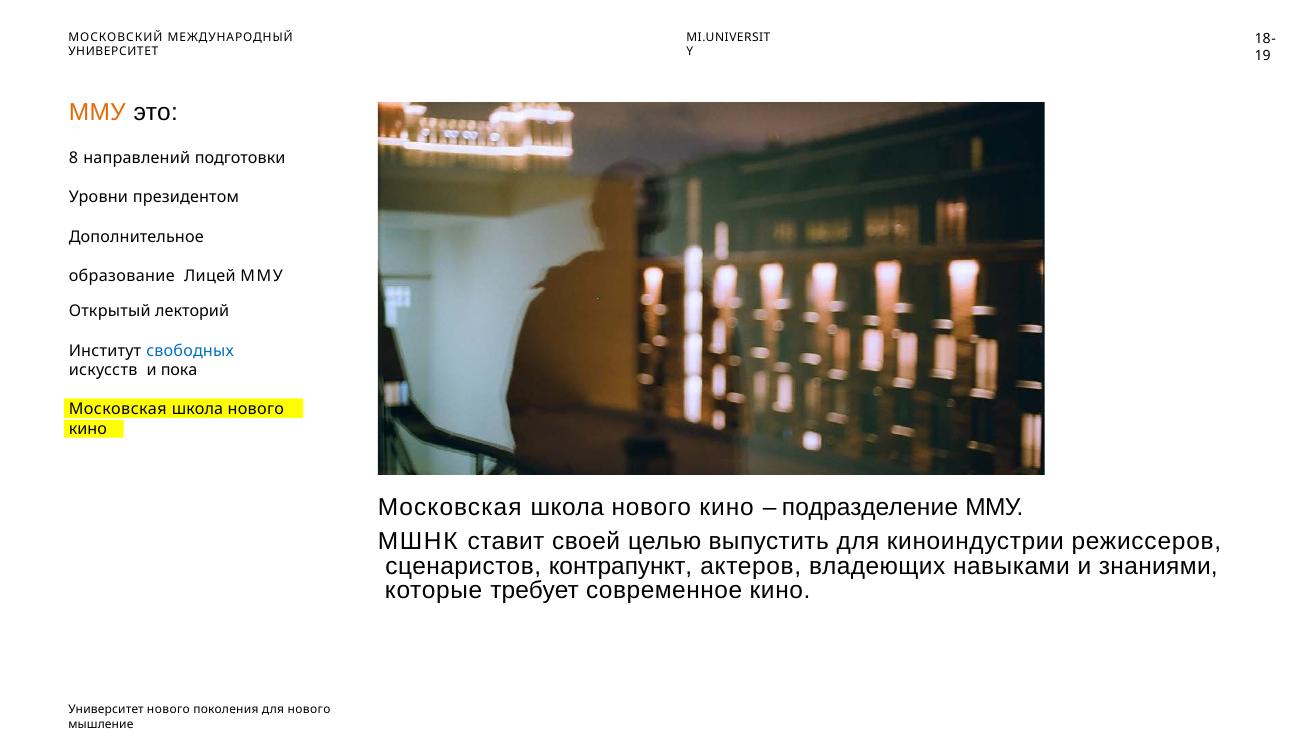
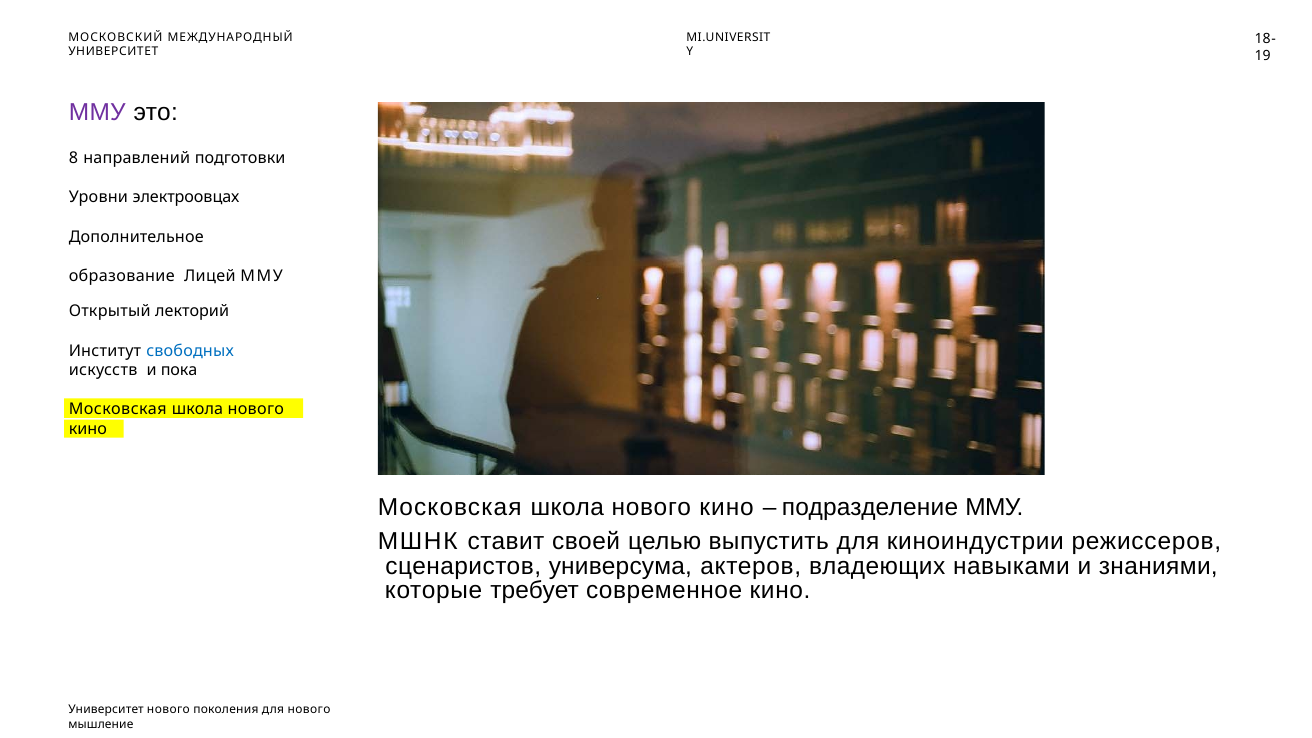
ММУ at (97, 112) colour: orange -> purple
президентом: президентом -> электроовцах
контрапункт: контрапункт -> универсума
